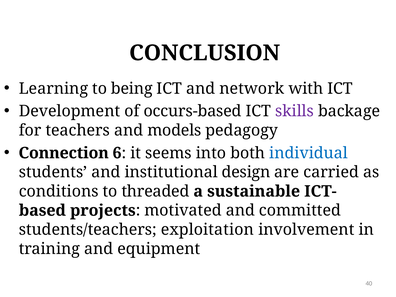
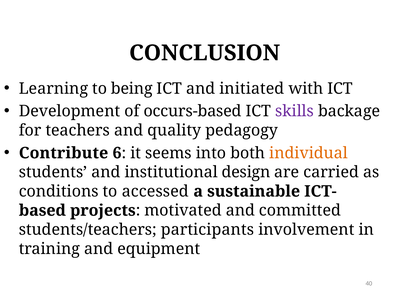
network: network -> initiated
models: models -> quality
Connection: Connection -> Contribute
individual colour: blue -> orange
threaded: threaded -> accessed
exploitation: exploitation -> participants
